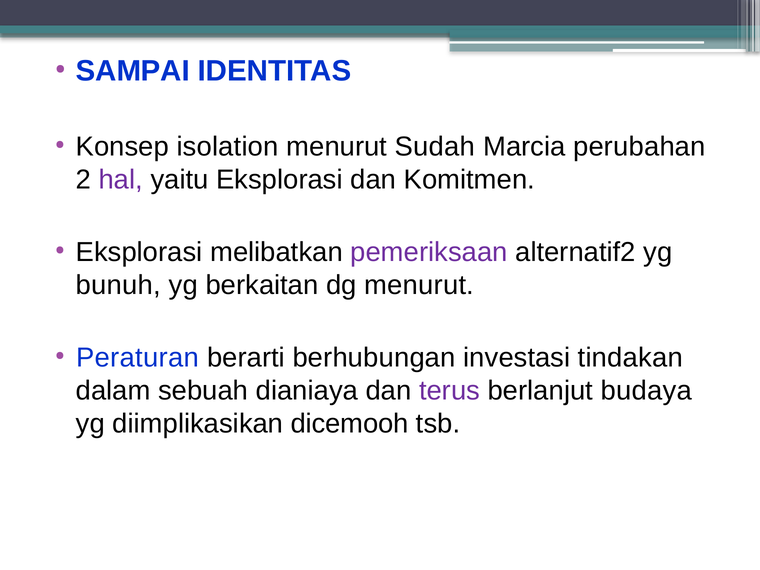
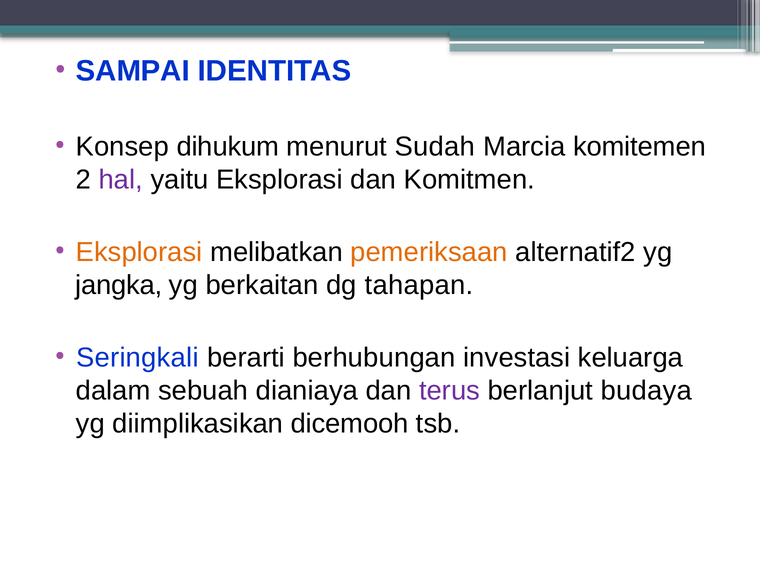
isolation: isolation -> dihukum
perubahan: perubahan -> komitemen
Eksplorasi at (139, 252) colour: black -> orange
pemeriksaan colour: purple -> orange
bunuh: bunuh -> jangka
dg menurut: menurut -> tahapan
Peraturan: Peraturan -> Seringkali
tindakan: tindakan -> keluarga
